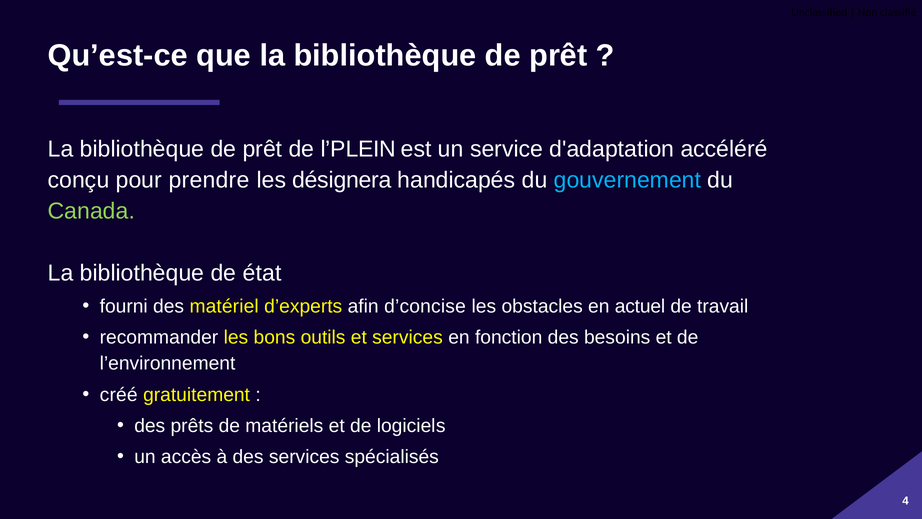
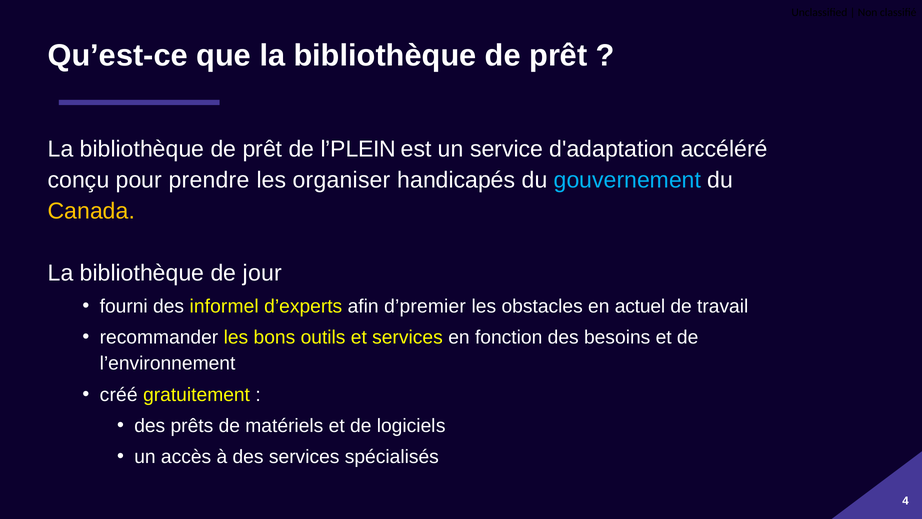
désignera: désignera -> organiser
Canada colour: light green -> yellow
état: état -> jour
matériel: matériel -> informel
d’concise: d’concise -> d’premier
